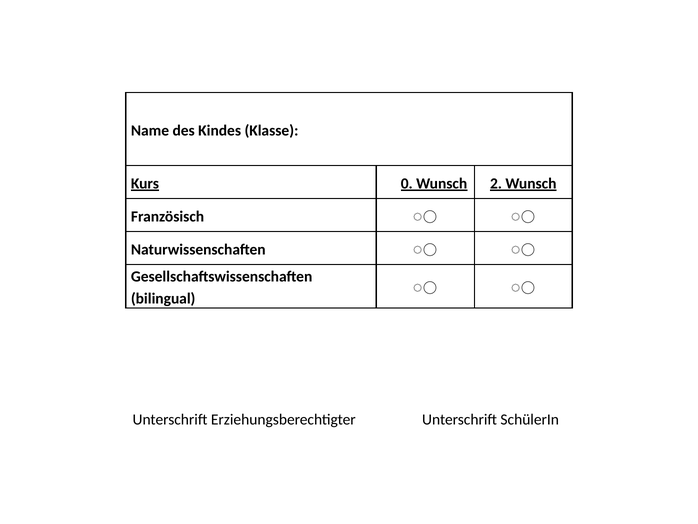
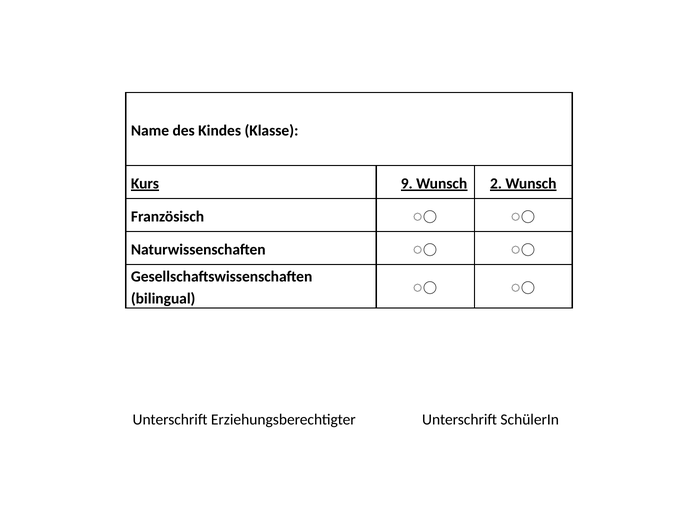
0: 0 -> 9
